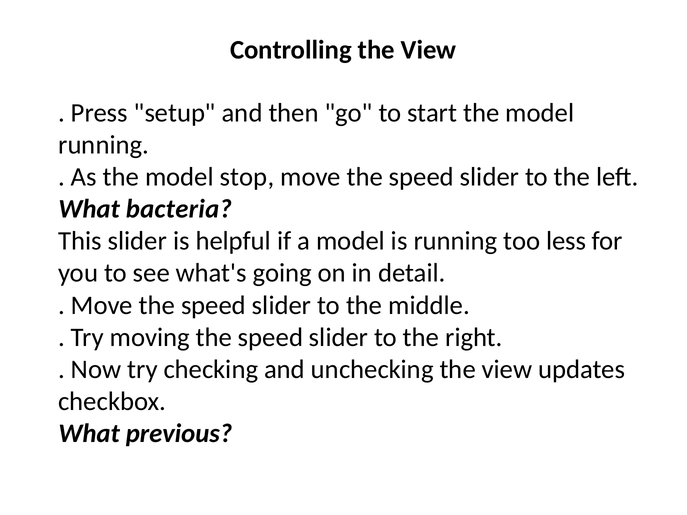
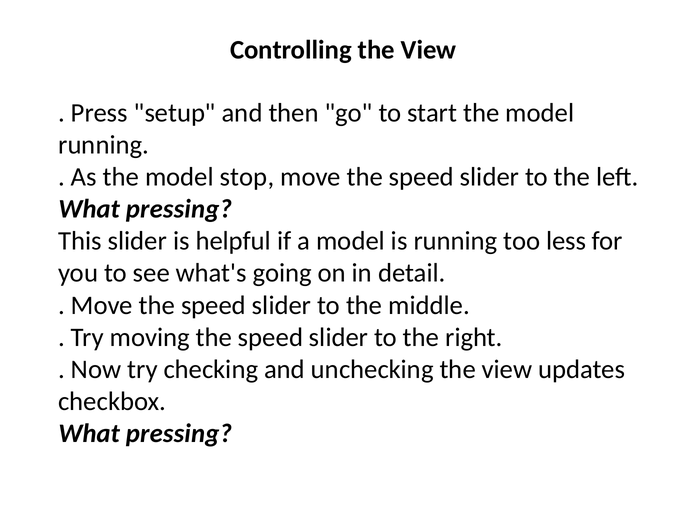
bacteria at (179, 209): bacteria -> pressing
previous at (179, 434): previous -> pressing
